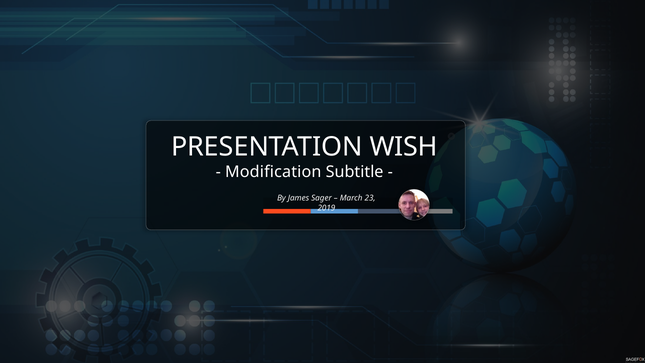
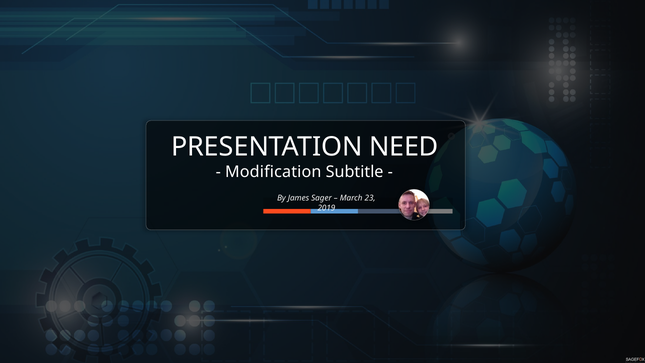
WISH: WISH -> NEED
